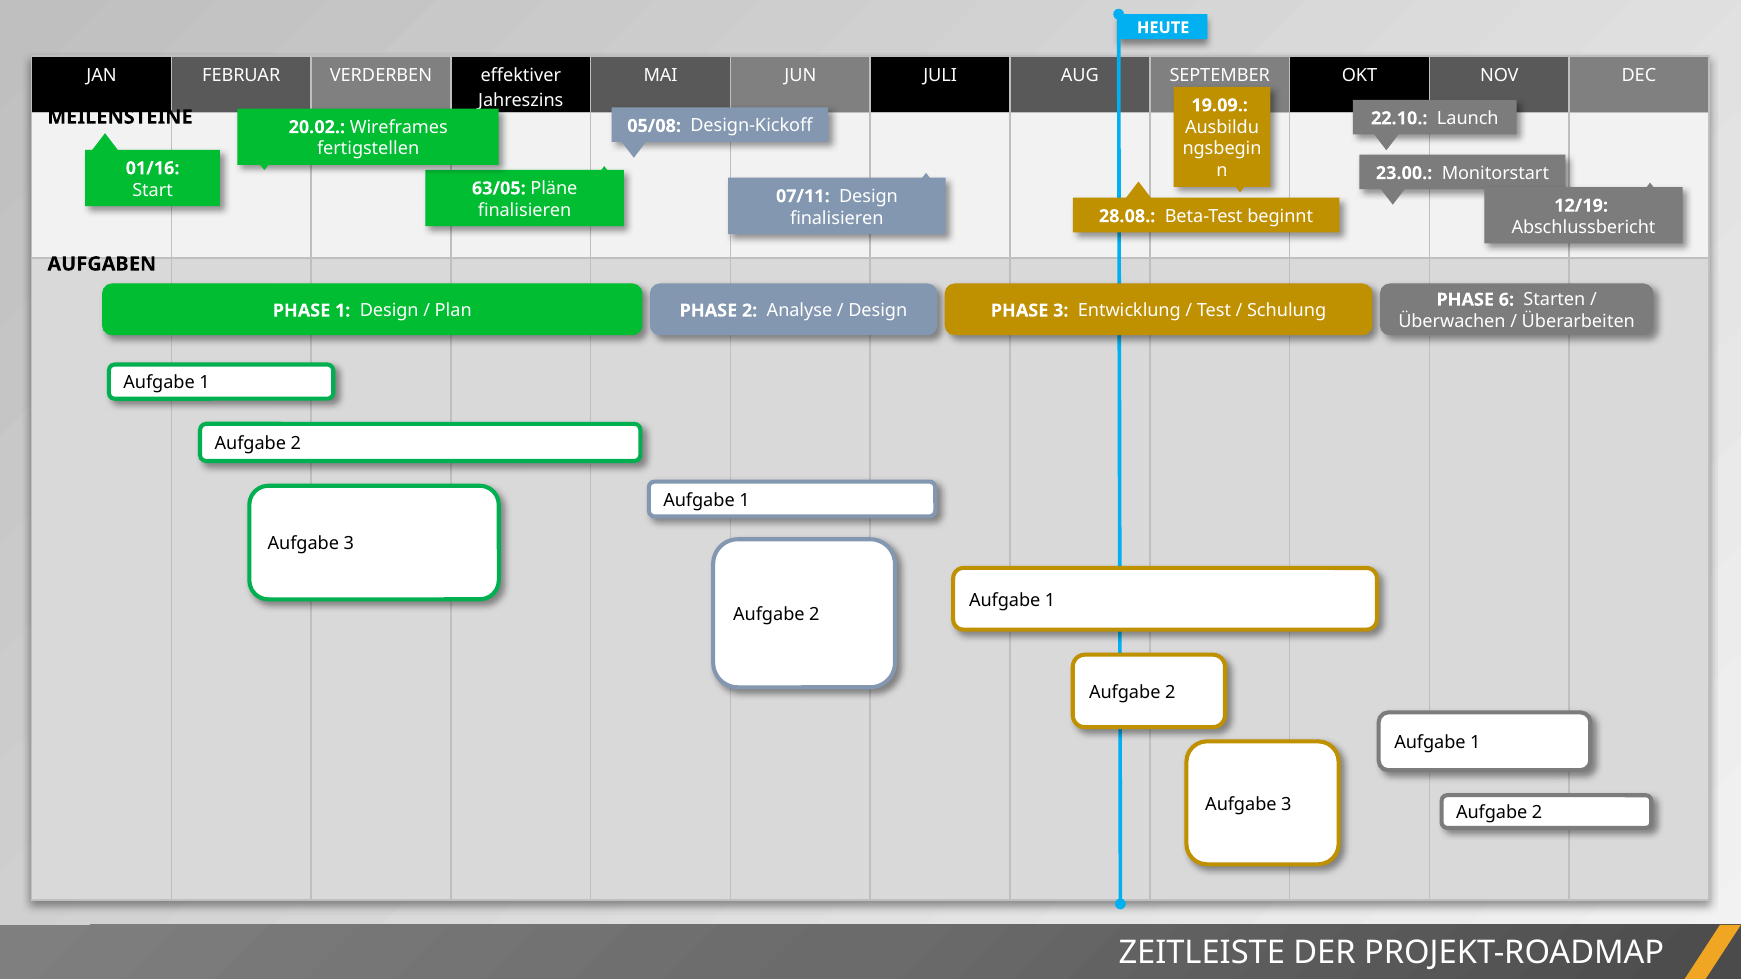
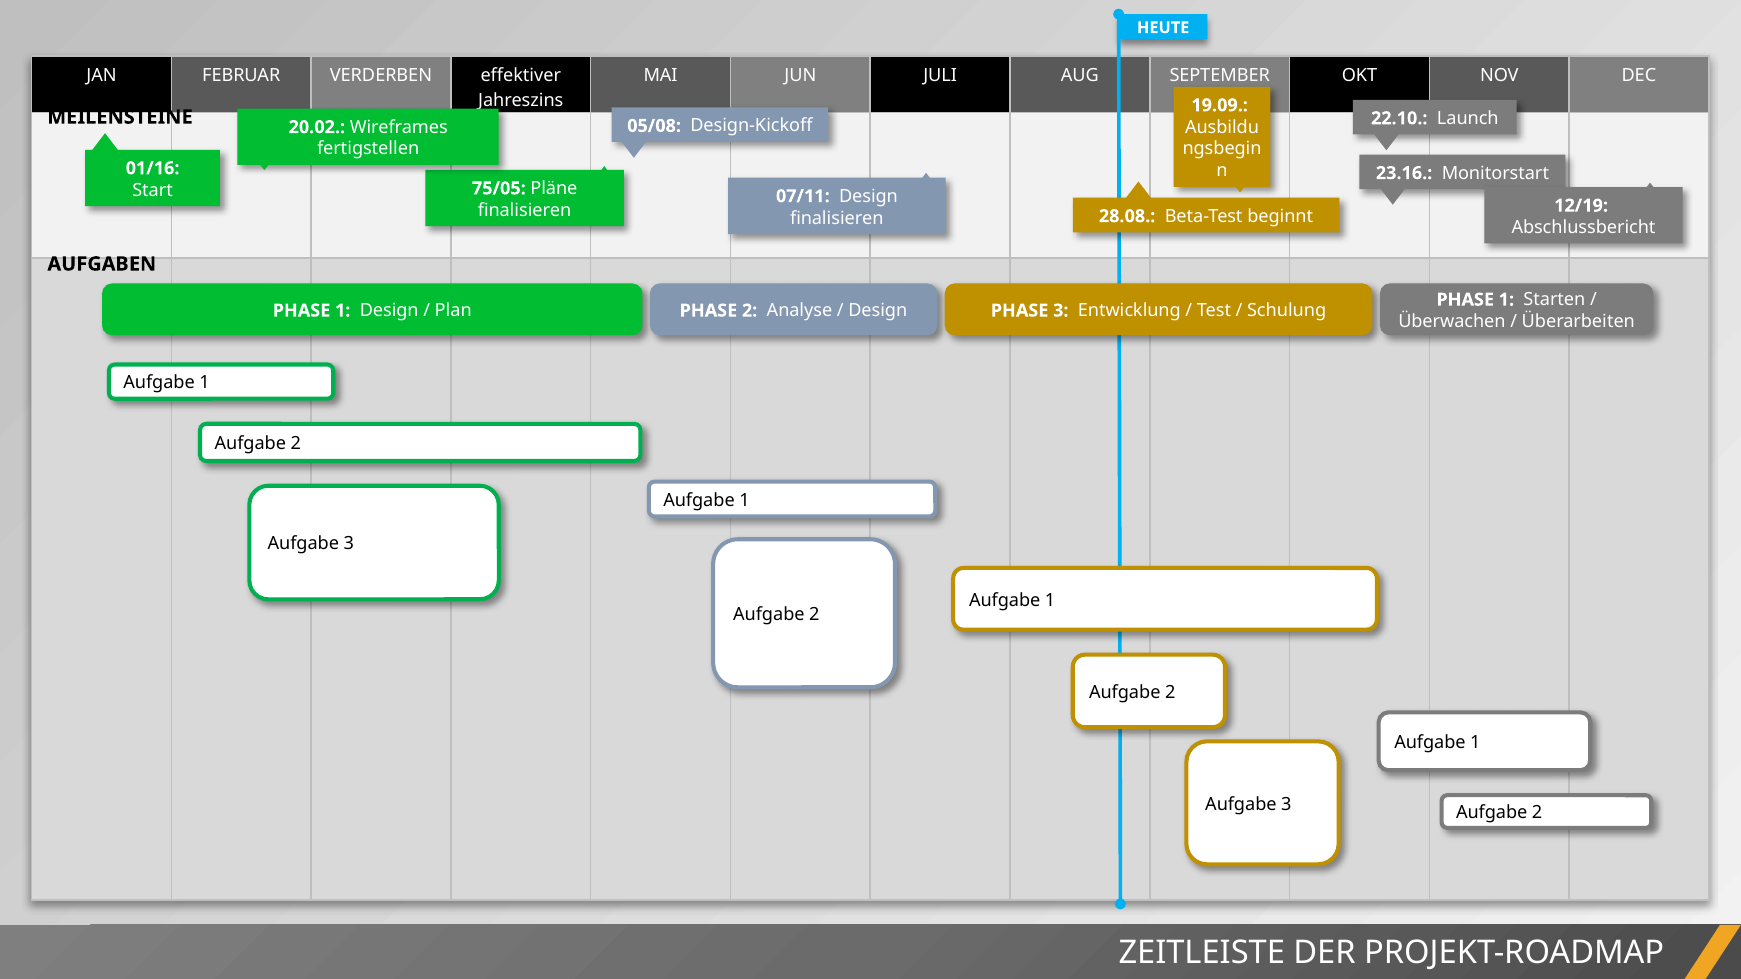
23.00: 23.00 -> 23.16
63/05: 63/05 -> 75/05
Schulung PHASE 6: 6 -> 1
